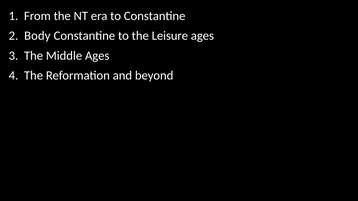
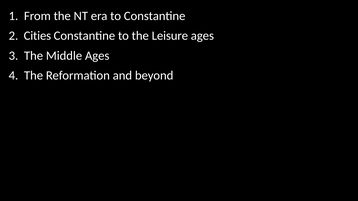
Body: Body -> Cities
